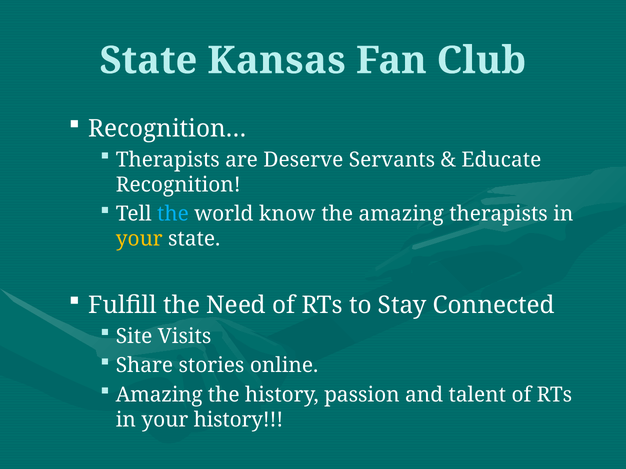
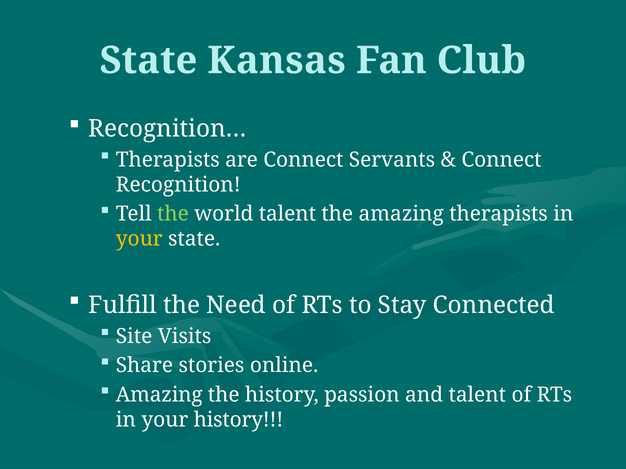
are Deserve: Deserve -> Connect
Educate at (501, 160): Educate -> Connect
the at (173, 214) colour: light blue -> light green
world know: know -> talent
